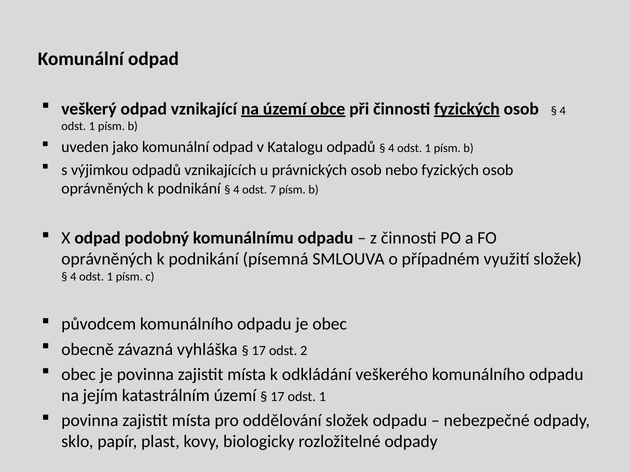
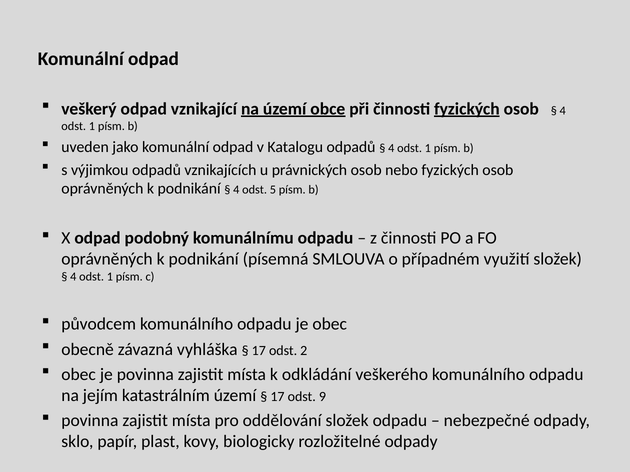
7: 7 -> 5
17 odst 1: 1 -> 9
